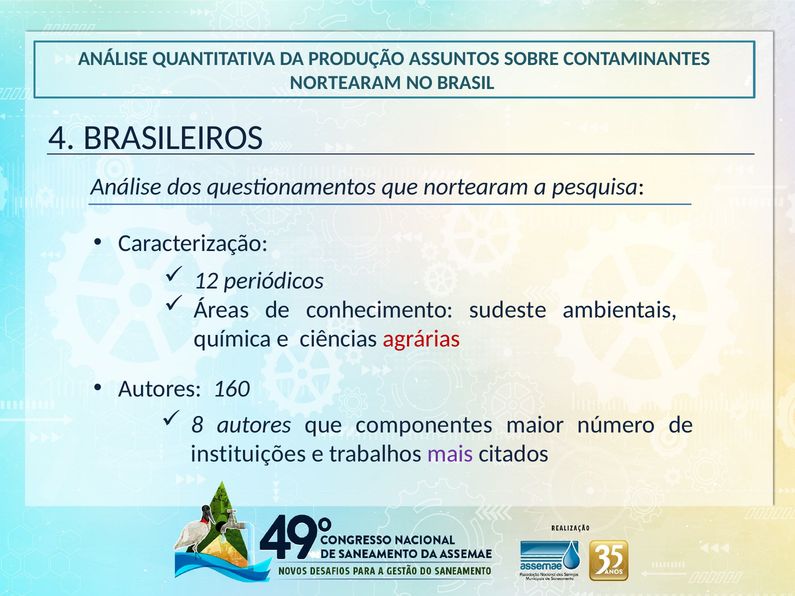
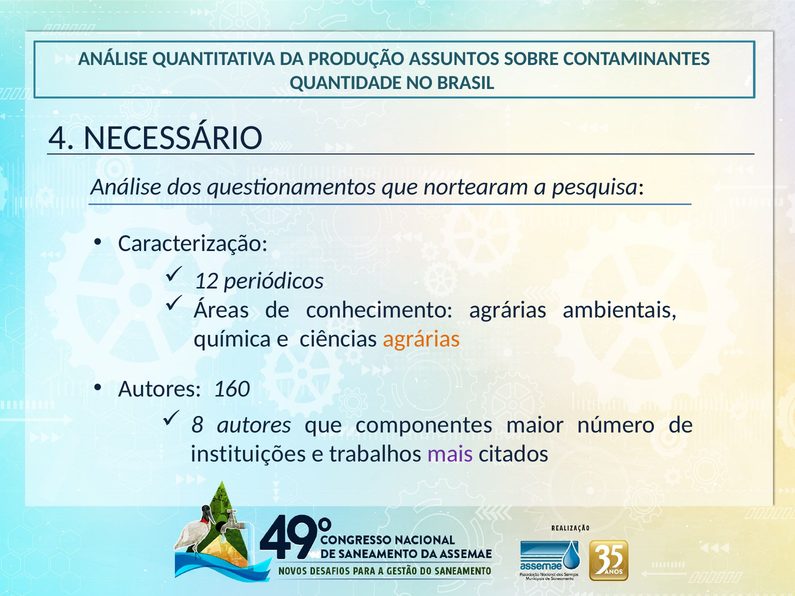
NORTEARAM at (346, 82): NORTEARAM -> QUANTIDADE
BRASILEIROS: BRASILEIROS -> NECESSÁRIO
conhecimento sudeste: sudeste -> agrárias
agrárias at (422, 339) colour: red -> orange
